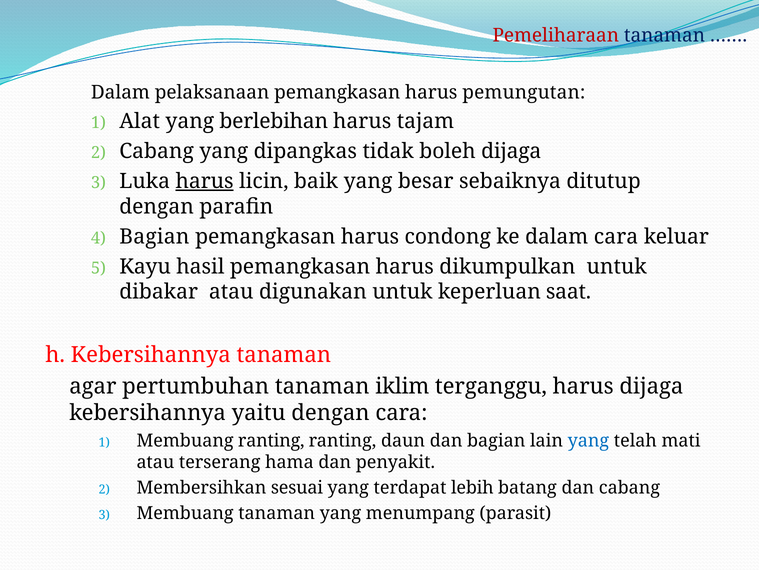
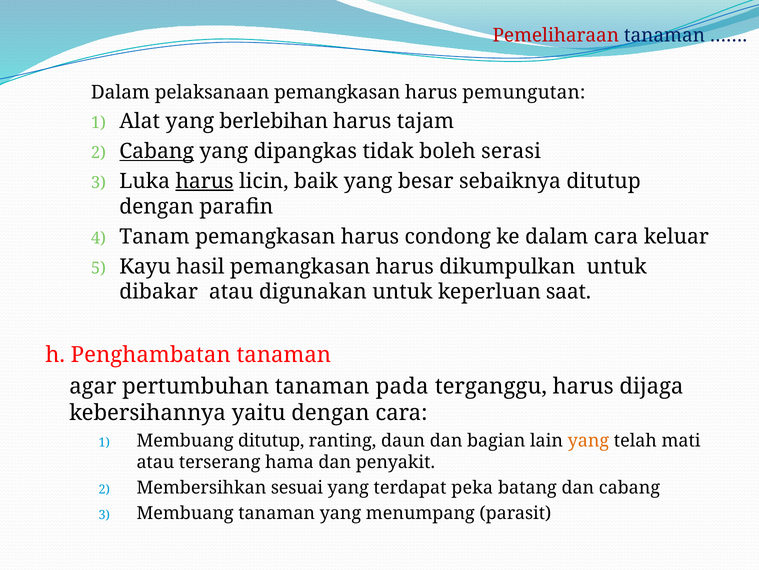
Cabang at (157, 151) underline: none -> present
boleh dijaga: dijaga -> serasi
Bagian at (154, 236): Bagian -> Tanam
h Kebersihannya: Kebersihannya -> Penghambatan
iklim: iklim -> pada
Membuang ranting: ranting -> ditutup
yang at (588, 440) colour: blue -> orange
lebih: lebih -> peka
